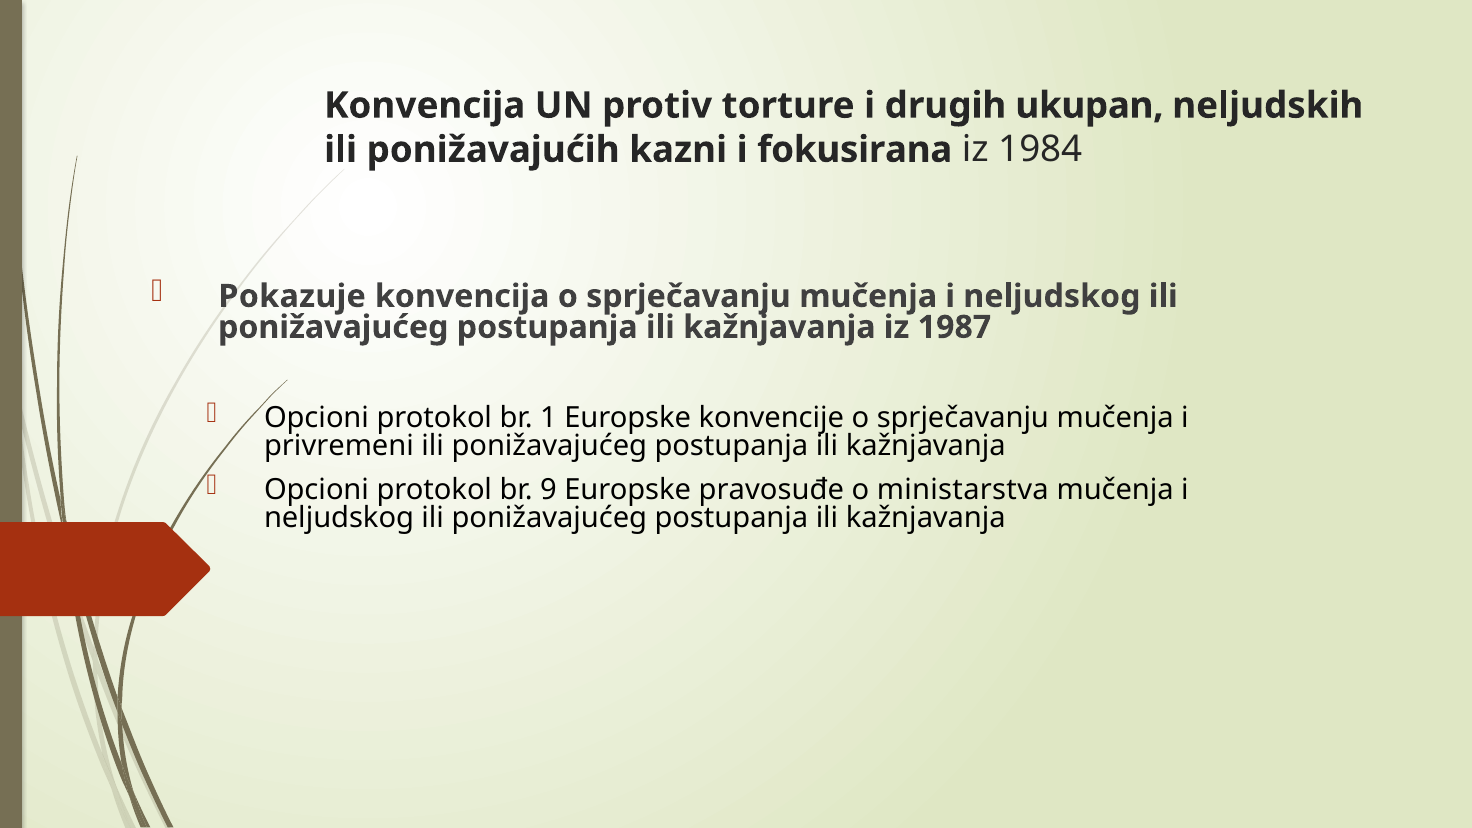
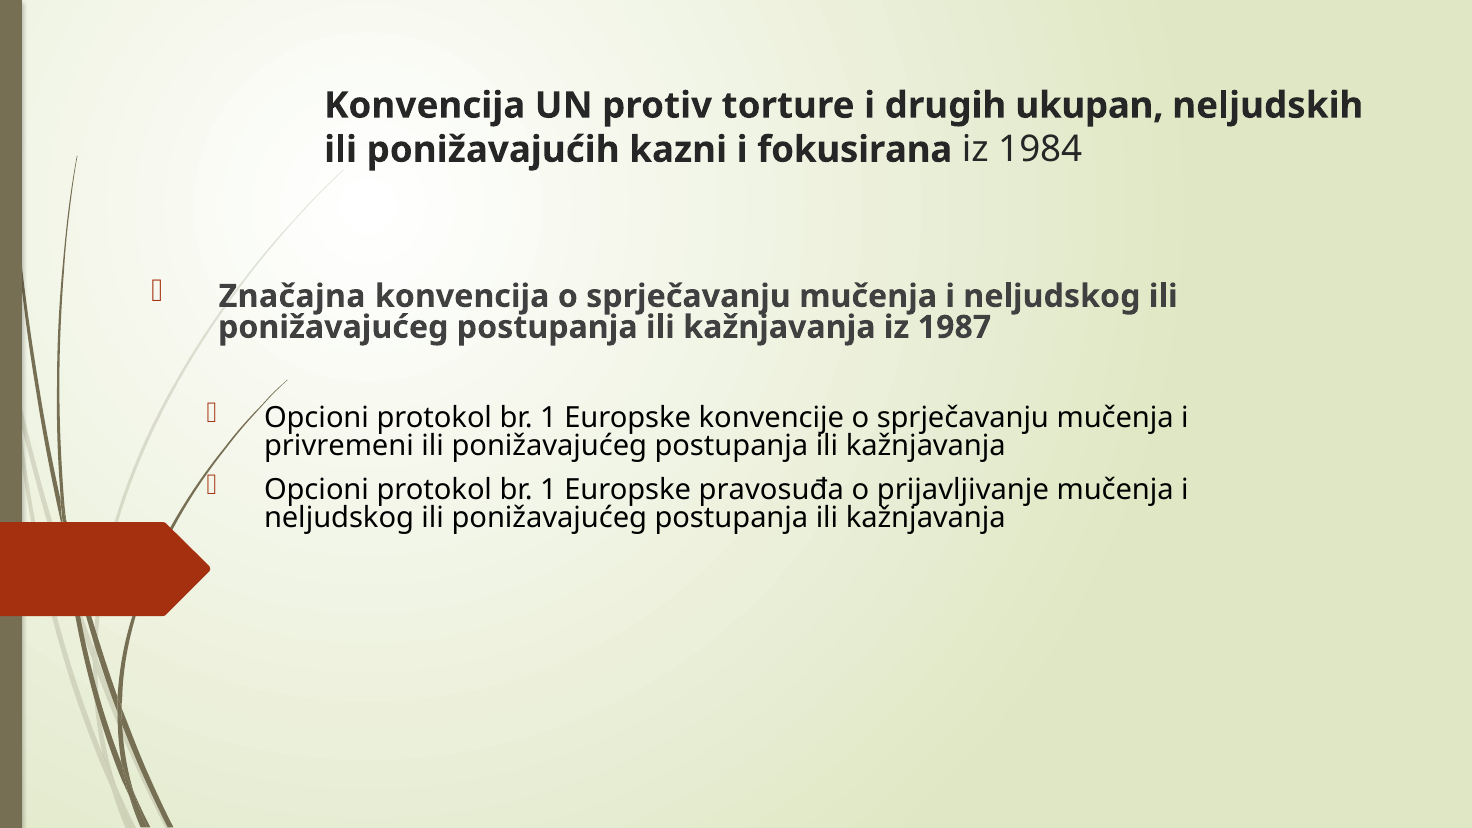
Pokazuje: Pokazuje -> Značajna
9 at (548, 490): 9 -> 1
pravosuđe: pravosuđe -> pravosuđa
ministarstva: ministarstva -> prijavljivanje
